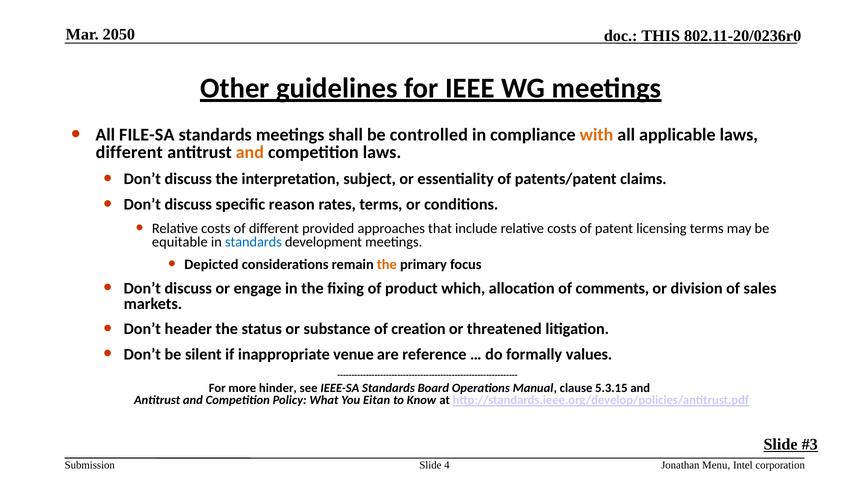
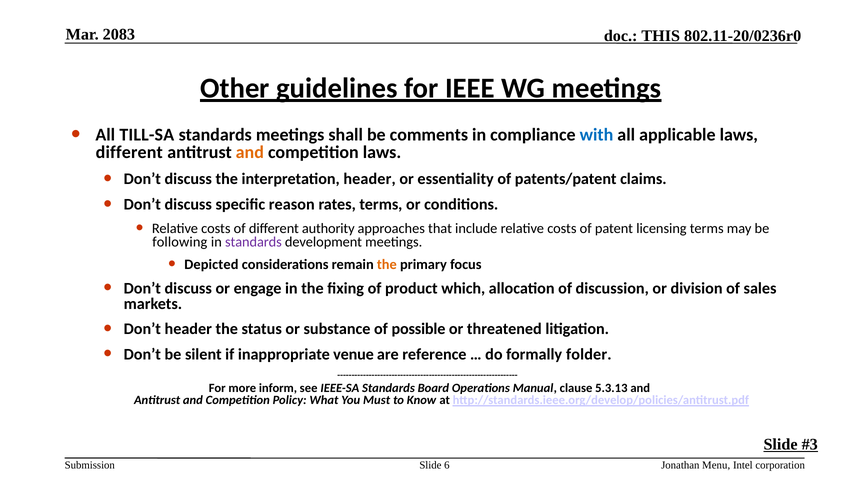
2050: 2050 -> 2083
FILE-SA: FILE-SA -> TILL-SA
controlled: controlled -> comments
with colour: orange -> blue
interpretation subject: subject -> header
provided: provided -> authority
equitable: equitable -> following
standards at (253, 242) colour: blue -> purple
comments: comments -> discussion
creation: creation -> possible
values: values -> folder
hinder: hinder -> inform
5.3.15: 5.3.15 -> 5.3.13
Eitan: Eitan -> Must
4: 4 -> 6
